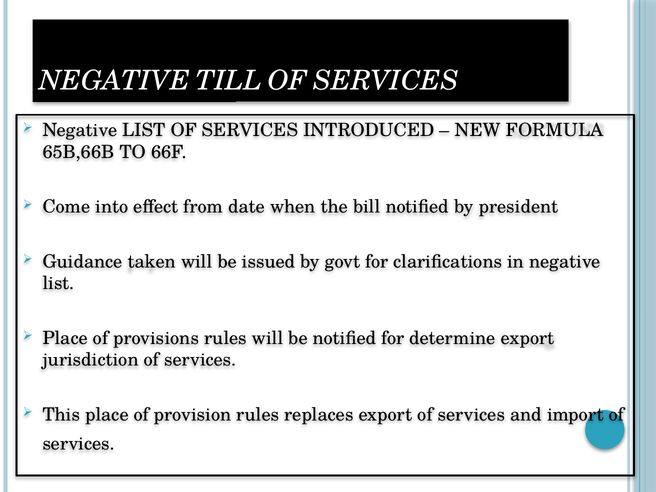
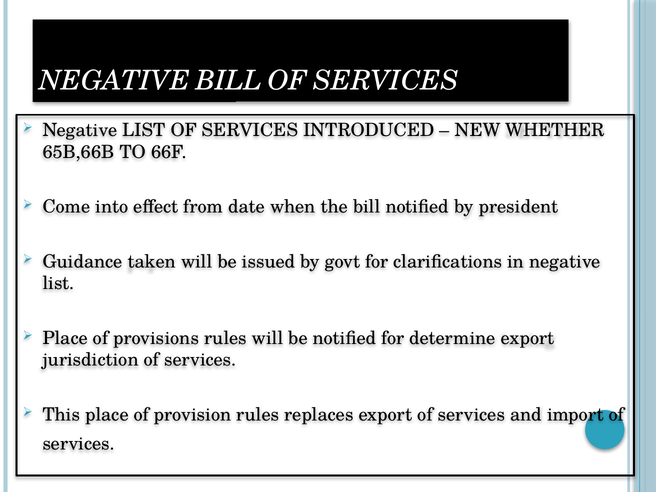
NEGATIVE TILL: TILL -> BILL
FORMULA: FORMULA -> WHETHER
